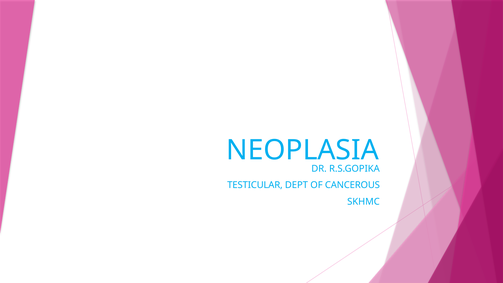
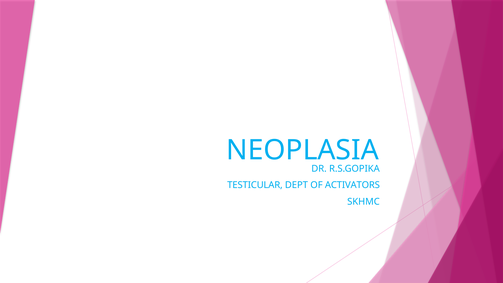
CANCEROUS: CANCEROUS -> ACTIVATORS
